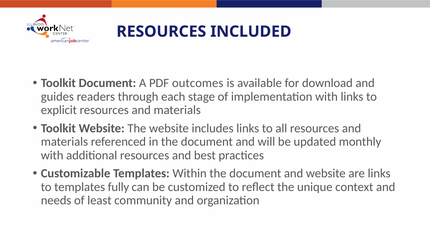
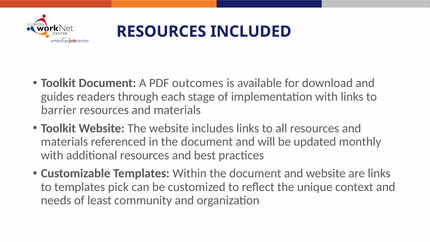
explicit: explicit -> barrier
fully: fully -> pick
